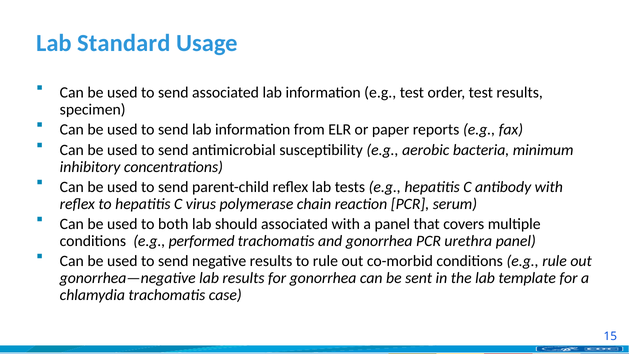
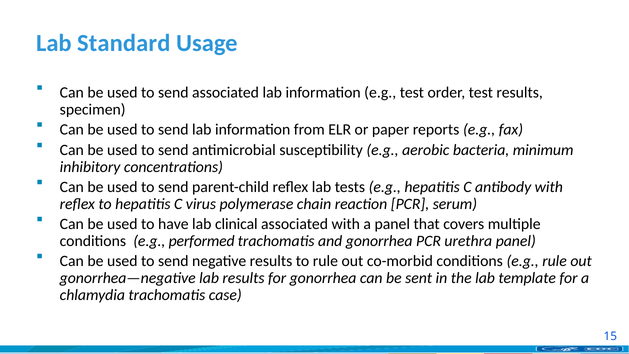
both: both -> have
should: should -> clinical
